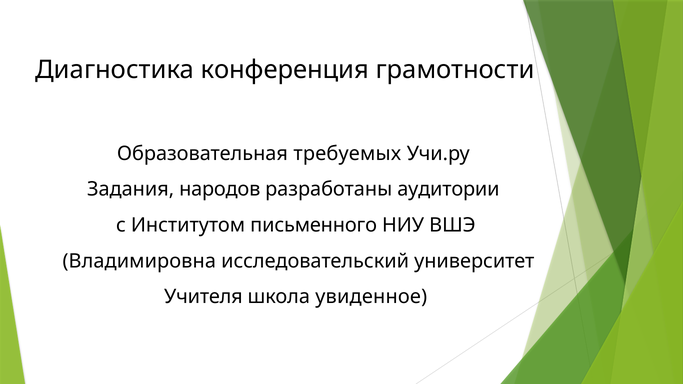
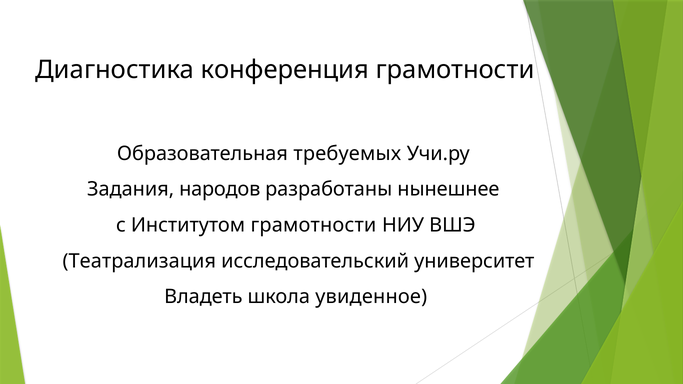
аудитории: аудитории -> нынешнее
Институтом письменного: письменного -> грамотности
Владимировна: Владимировна -> Театрализация
Учителя: Учителя -> Владеть
